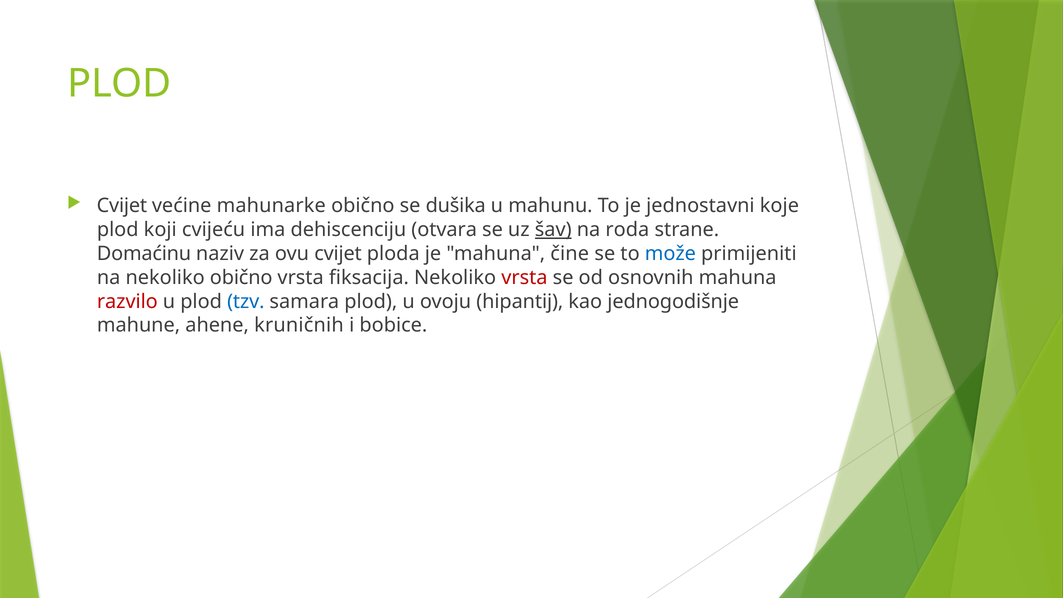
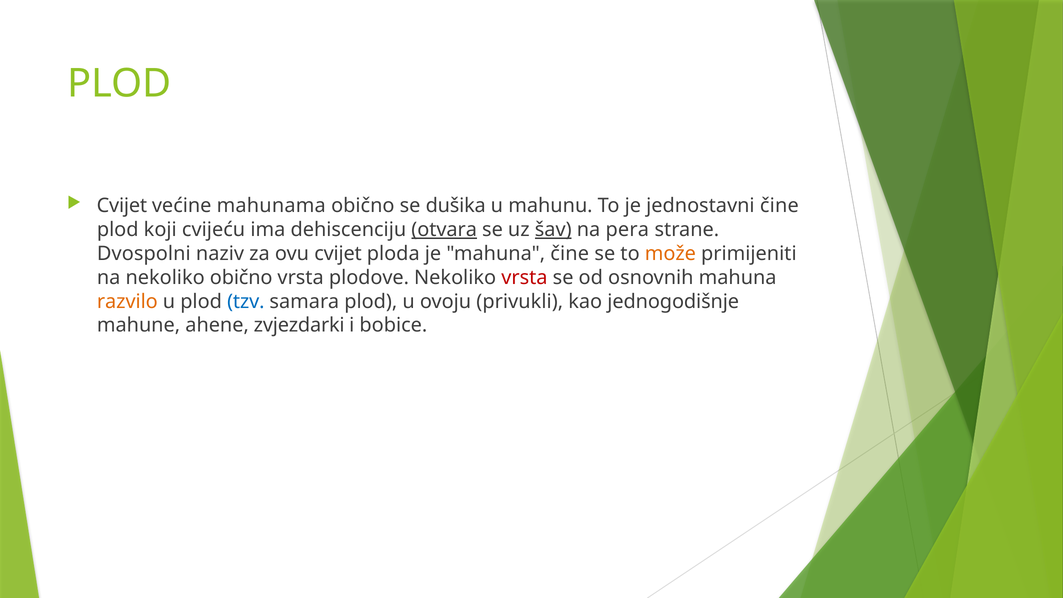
mahunarke: mahunarke -> mahunama
jednostavni koje: koje -> čine
otvara underline: none -> present
roda: roda -> pera
Domaćinu: Domaćinu -> Dvospolni
može colour: blue -> orange
fiksacija: fiksacija -> plodove
razvilo colour: red -> orange
hipantij: hipantij -> privukli
kruničnih: kruničnih -> zvjezdarki
